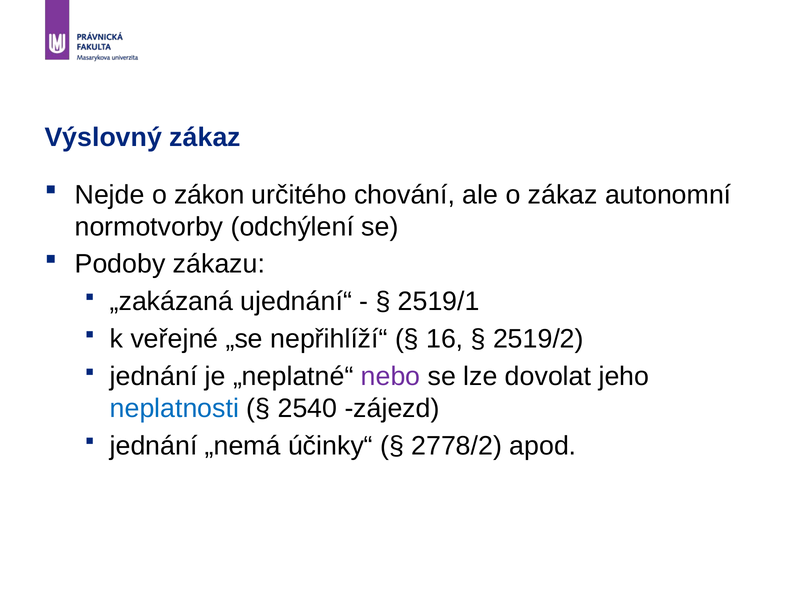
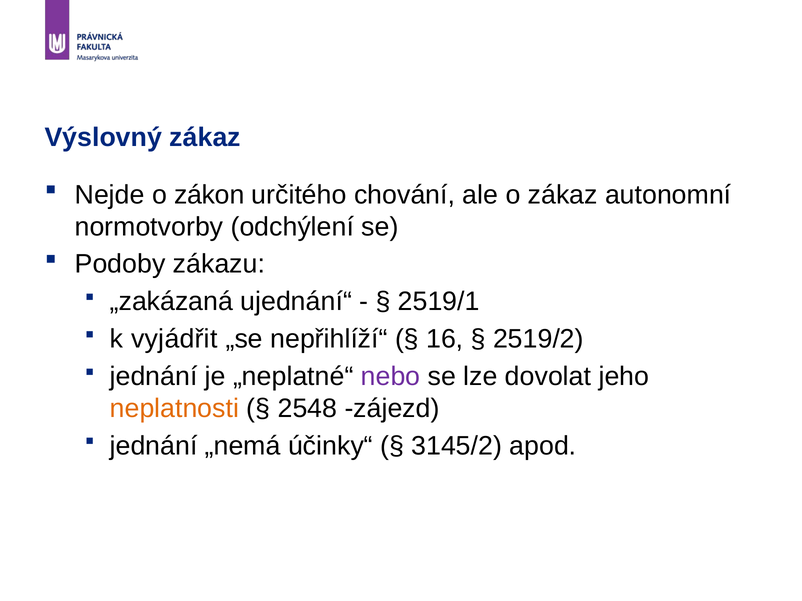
veřejné: veřejné -> vyjádřit
neplatnosti colour: blue -> orange
2540: 2540 -> 2548
2778/2: 2778/2 -> 3145/2
